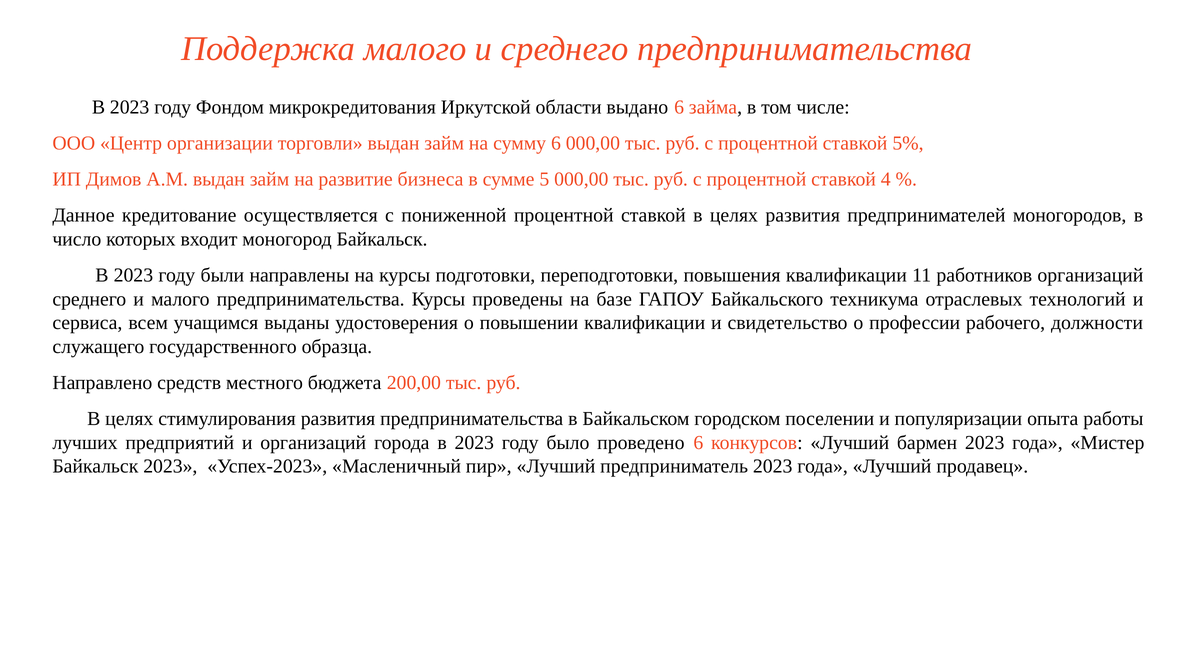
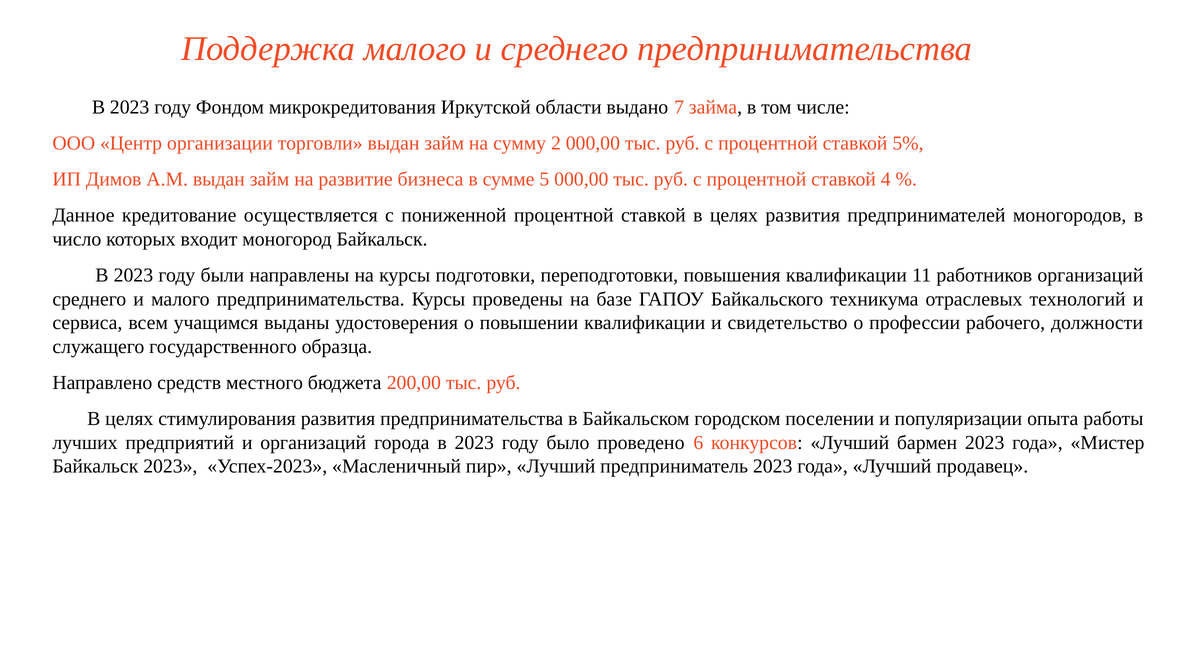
выдано 6: 6 -> 7
сумму 6: 6 -> 2
